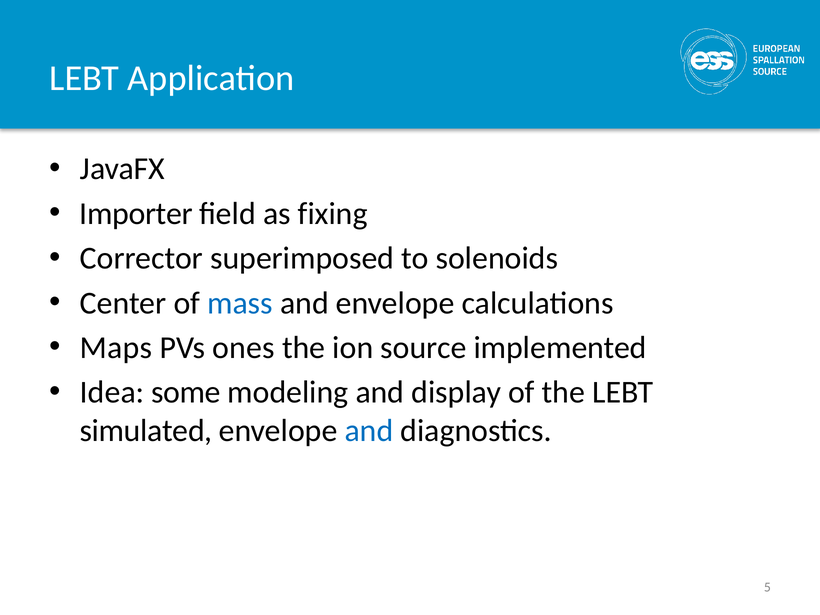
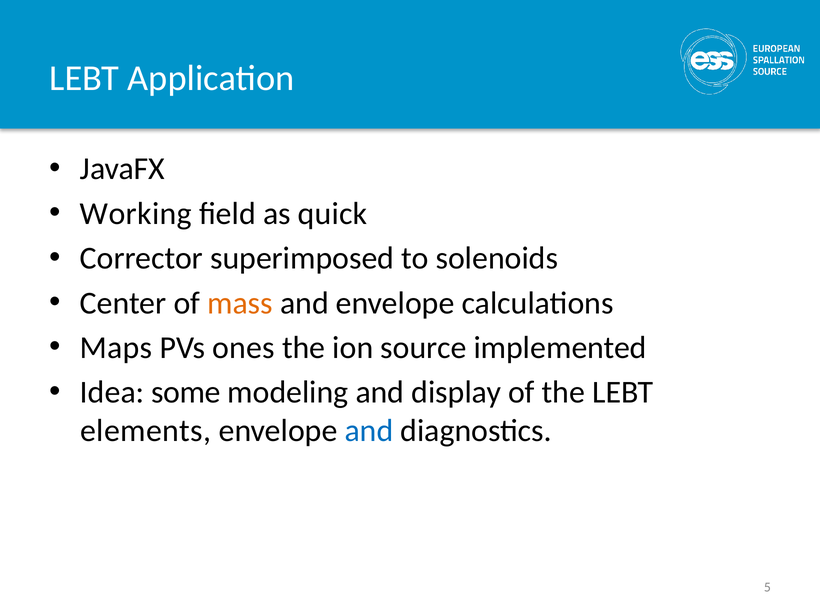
Importer: Importer -> Working
fixing: fixing -> quick
mass colour: blue -> orange
simulated: simulated -> elements
